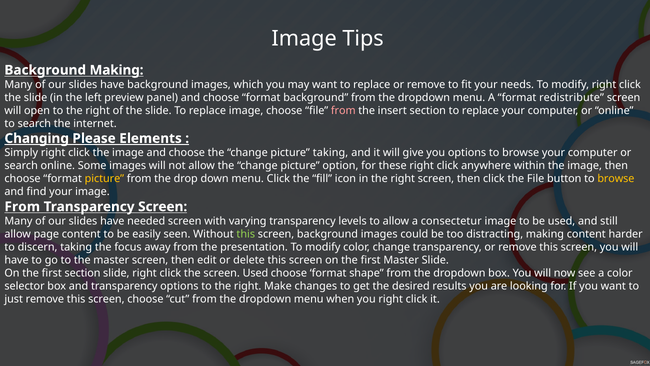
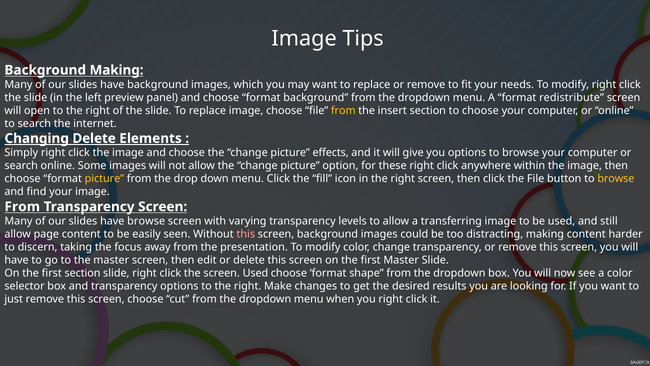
from at (343, 110) colour: pink -> yellow
section to replace: replace -> choose
Changing Please: Please -> Delete
picture taking: taking -> effects
have needed: needed -> browse
consectetur: consectetur -> transferring
this at (246, 234) colour: light green -> pink
